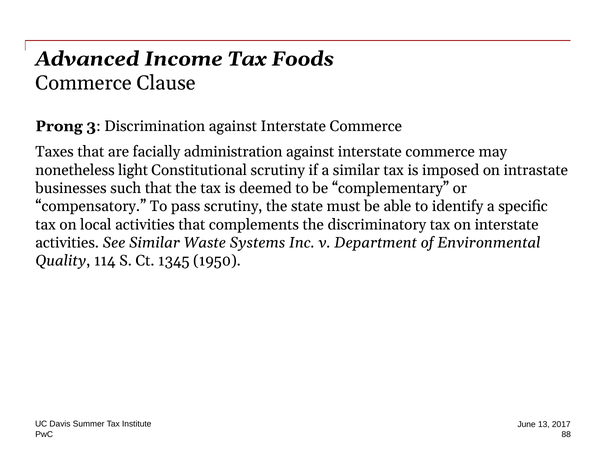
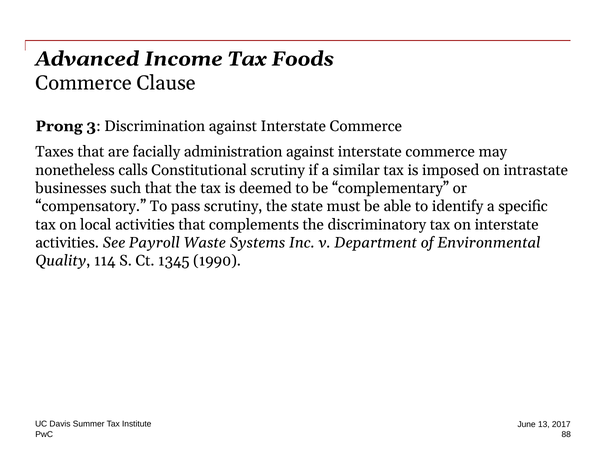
light: light -> calls
See Similar: Similar -> Payroll
1950: 1950 -> 1990
